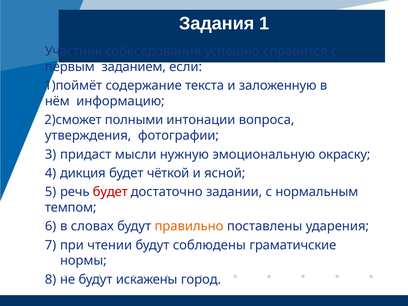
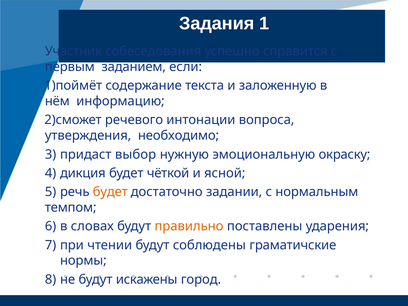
полными: полными -> речевого
фотографии: фотографии -> необходимо
мысли: мысли -> выбор
будет at (110, 192) colour: red -> orange
